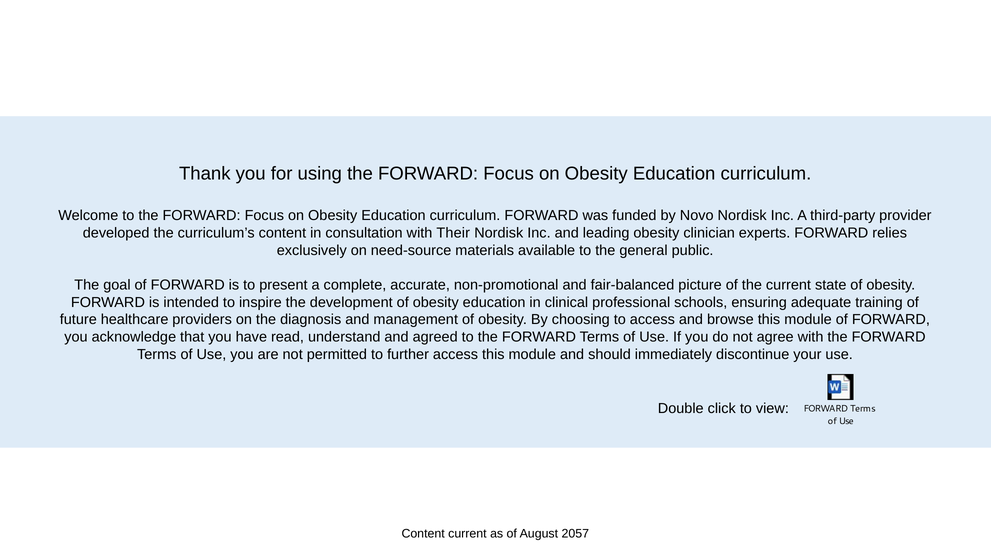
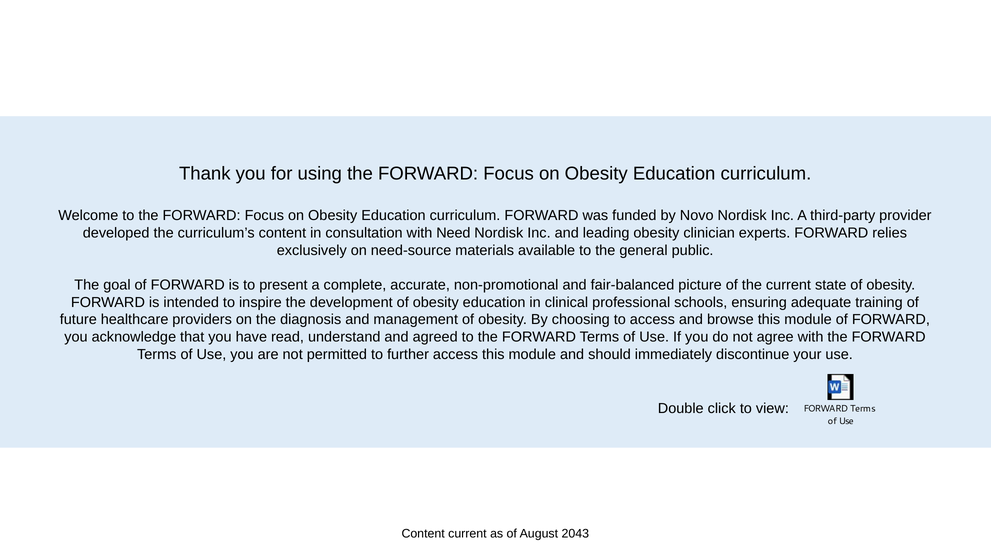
Their: Their -> Need
2057: 2057 -> 2043
